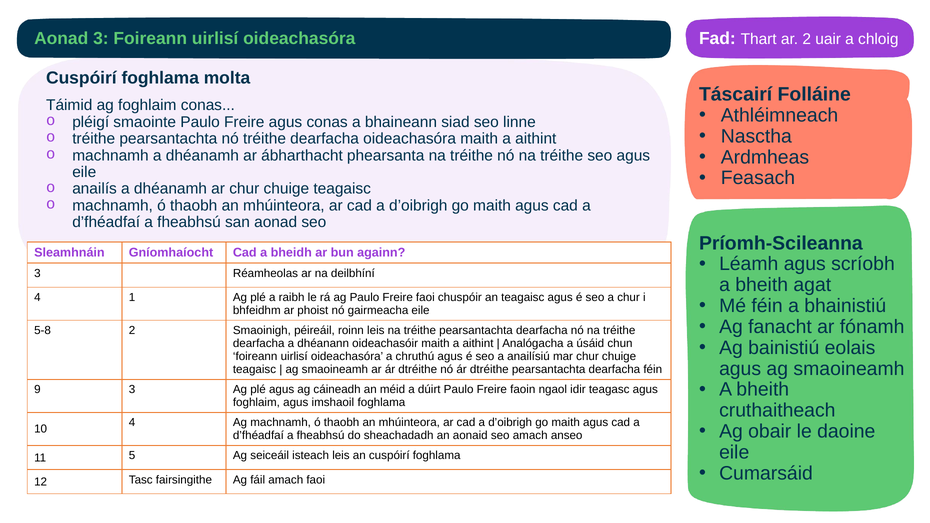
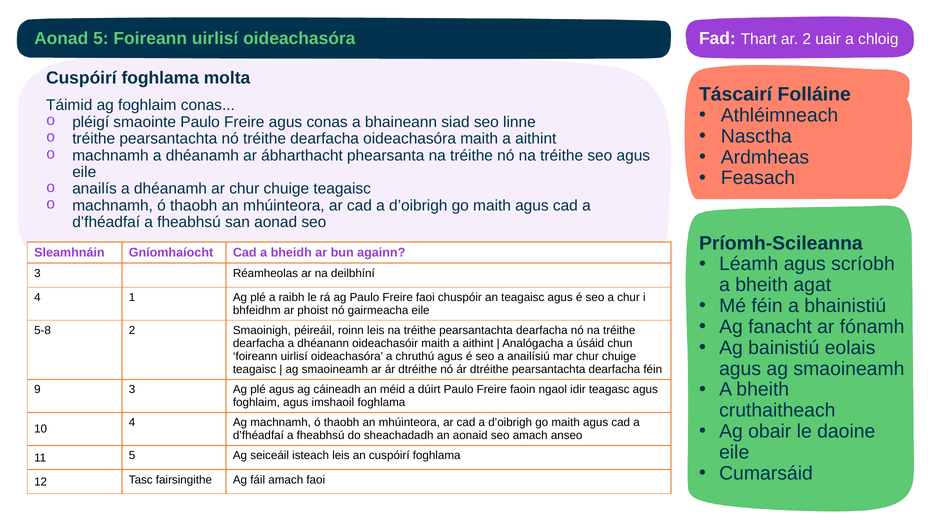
Aonad 3: 3 -> 5
